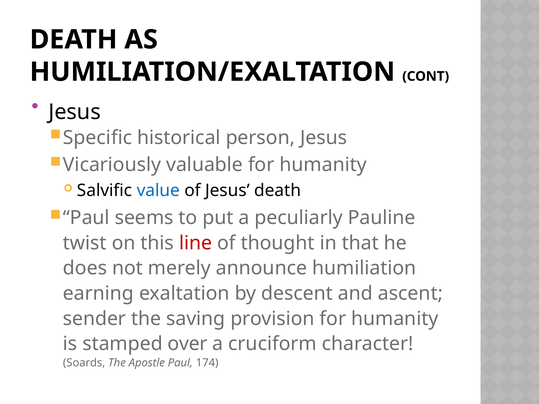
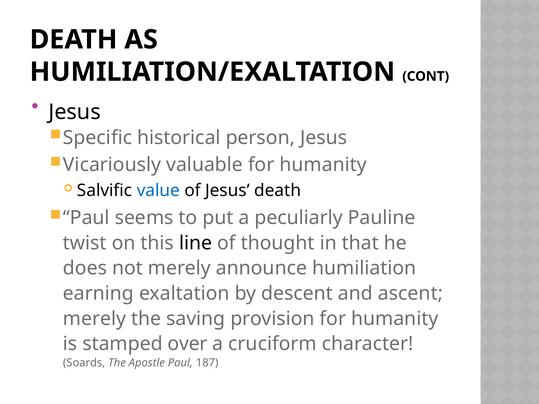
line colour: red -> black
sender at (94, 319): sender -> merely
174: 174 -> 187
